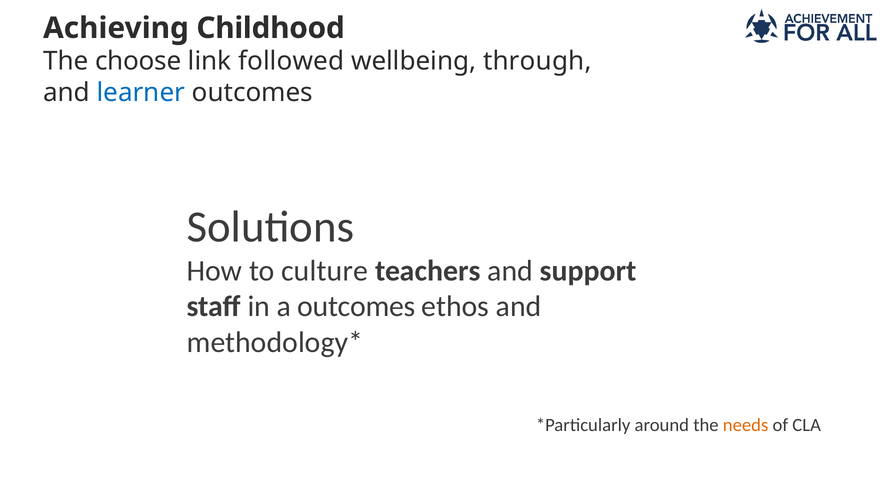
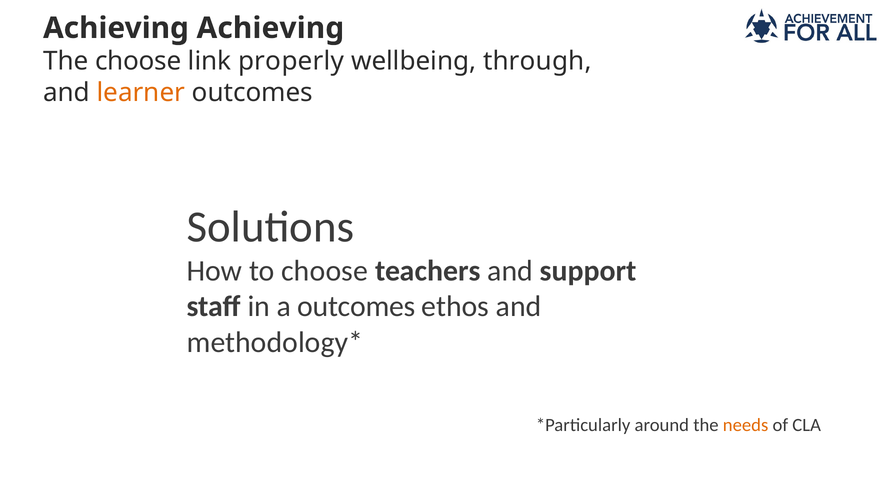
Achieving Childhood: Childhood -> Achieving
followed: followed -> properly
learner colour: blue -> orange
to culture: culture -> choose
